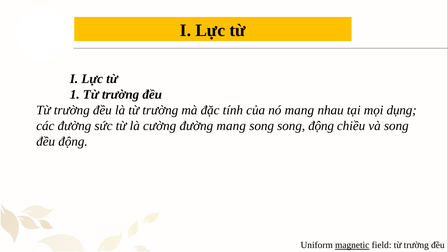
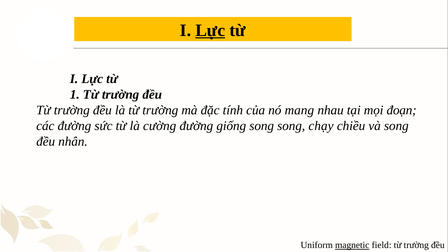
Lực at (210, 30) underline: none -> present
dụng: dụng -> đoạn
đường mang: mang -> giống
song động: động -> chạy
đều động: động -> nhân
